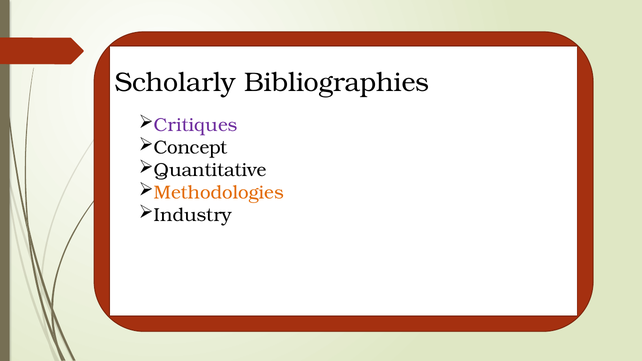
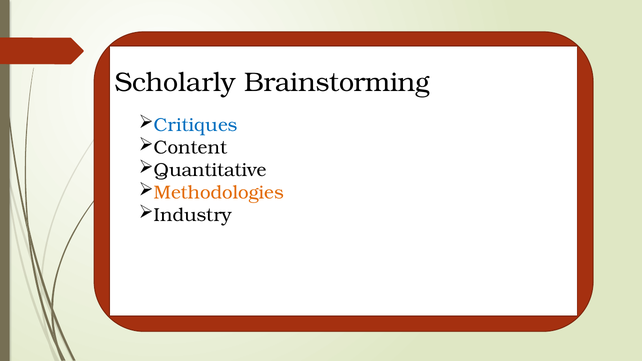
Bibliographies: Bibliographies -> Brainstorming
Critiques colour: purple -> blue
Concept: Concept -> Content
